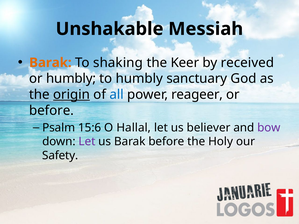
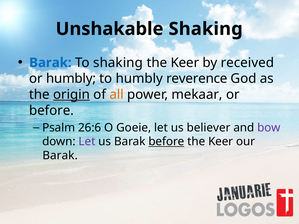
Unshakable Messiah: Messiah -> Shaking
Barak at (50, 63) colour: orange -> blue
sanctuary: sanctuary -> reverence
all colour: blue -> orange
reageer: reageer -> mekaar
15:6: 15:6 -> 26:6
Hallal: Hallal -> Goeie
before at (166, 142) underline: none -> present
Holy at (221, 142): Holy -> Keer
Safety at (60, 156): Safety -> Barak
